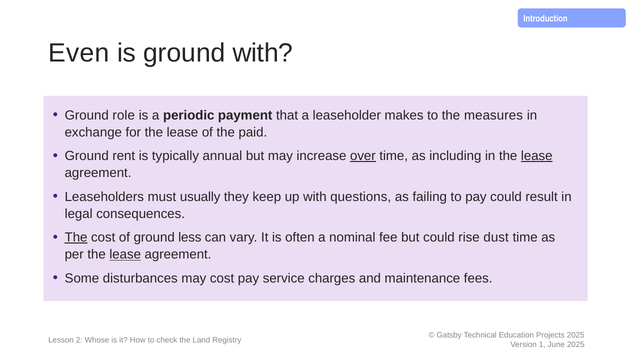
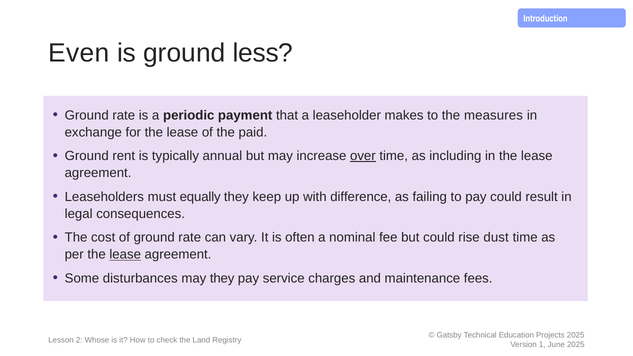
ground with: with -> less
role at (124, 115): role -> rate
lease at (537, 156) underline: present -> none
usually: usually -> equally
questions: questions -> difference
The at (76, 238) underline: present -> none
of ground less: less -> rate
may cost: cost -> they
